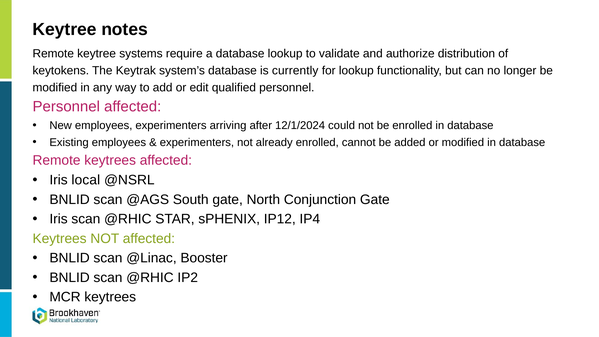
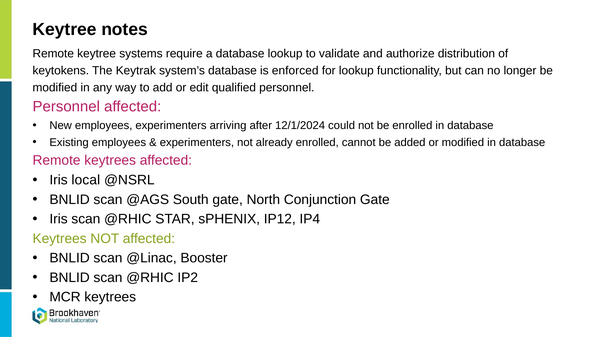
currently: currently -> enforced
